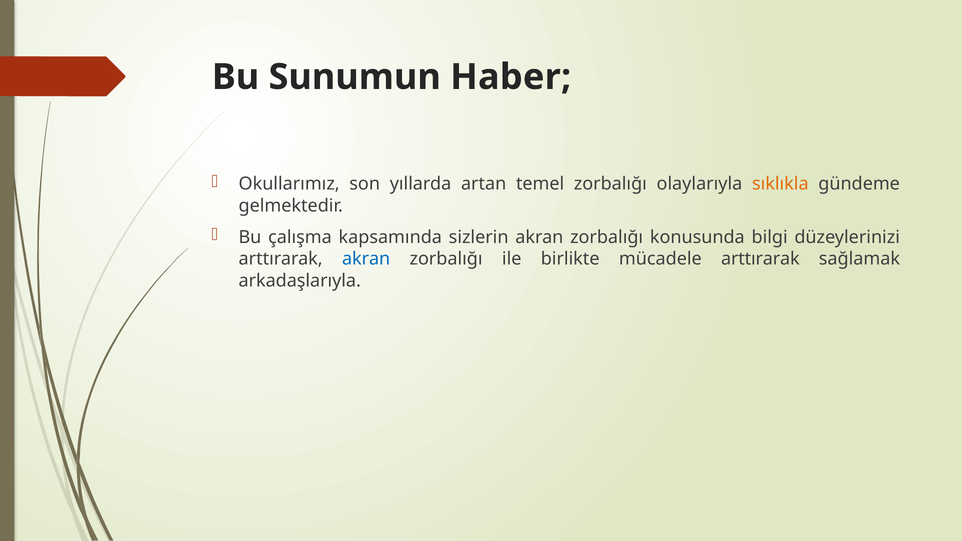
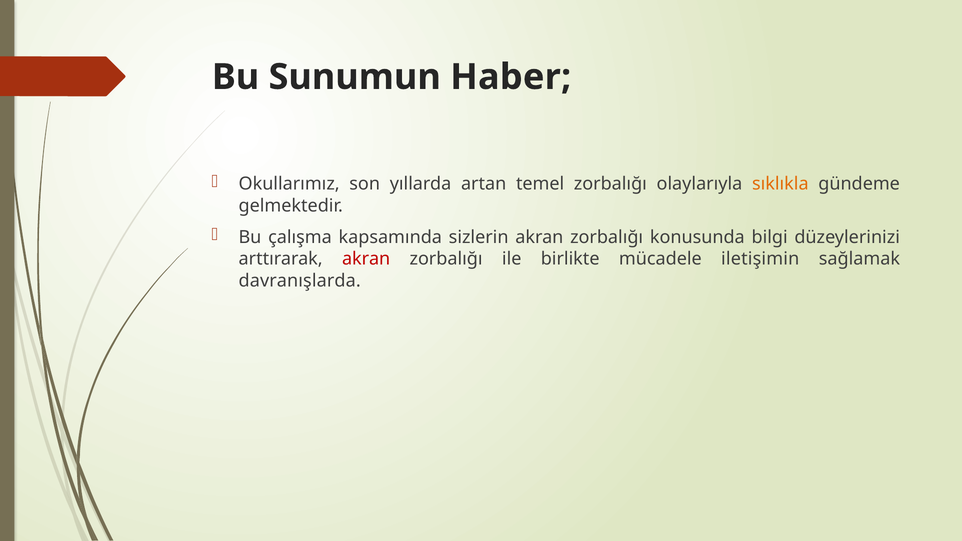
akran at (366, 259) colour: blue -> red
mücadele arttırarak: arttırarak -> iletişimin
arkadaşlarıyla: arkadaşlarıyla -> davranışlarda
